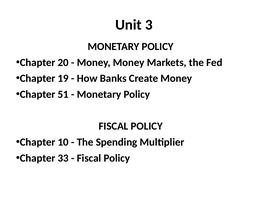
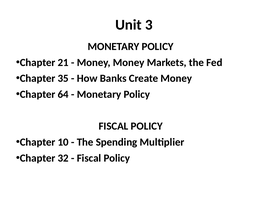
20: 20 -> 21
19: 19 -> 35
51: 51 -> 64
33: 33 -> 32
